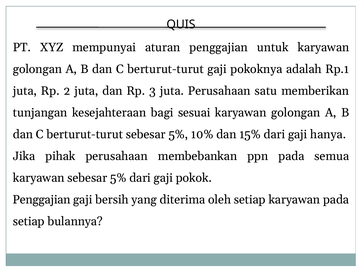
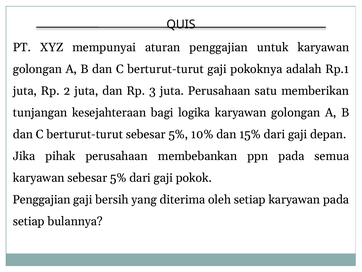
sesuai: sesuai -> logika
hanya: hanya -> depan
